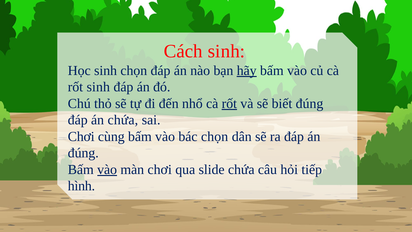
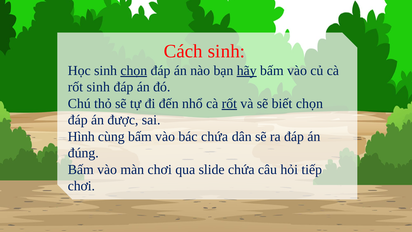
chọn at (134, 70) underline: none -> present
biết đúng: đúng -> chọn
án chứa: chứa -> được
Chơi at (81, 136): Chơi -> Hình
bác chọn: chọn -> chứa
vào at (107, 169) underline: present -> none
hình at (81, 186): hình -> chơi
